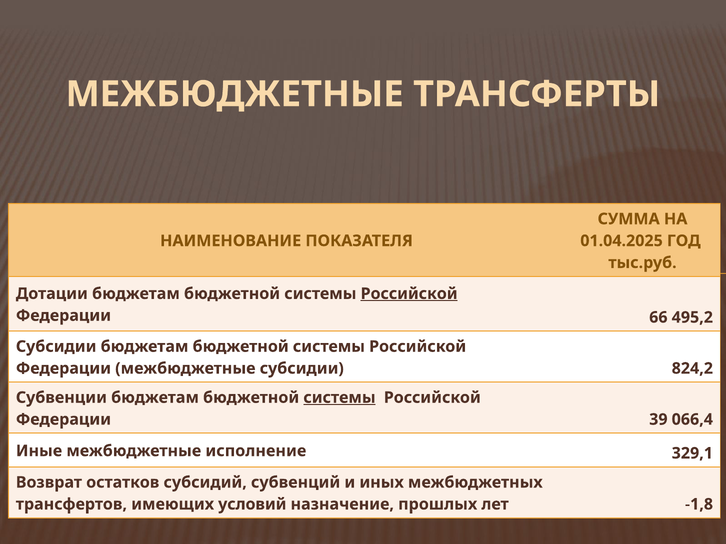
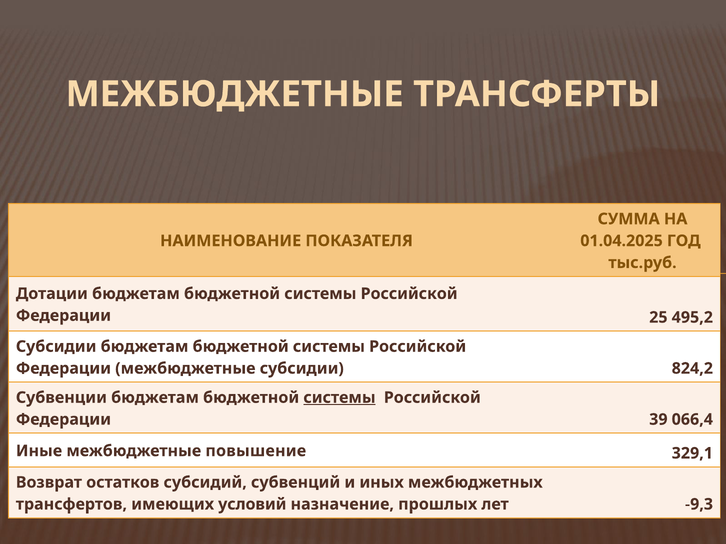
Российской at (409, 294) underline: present -> none
66: 66 -> 25
исполнение: исполнение -> повышение
-1,8: -1,8 -> -9,3
